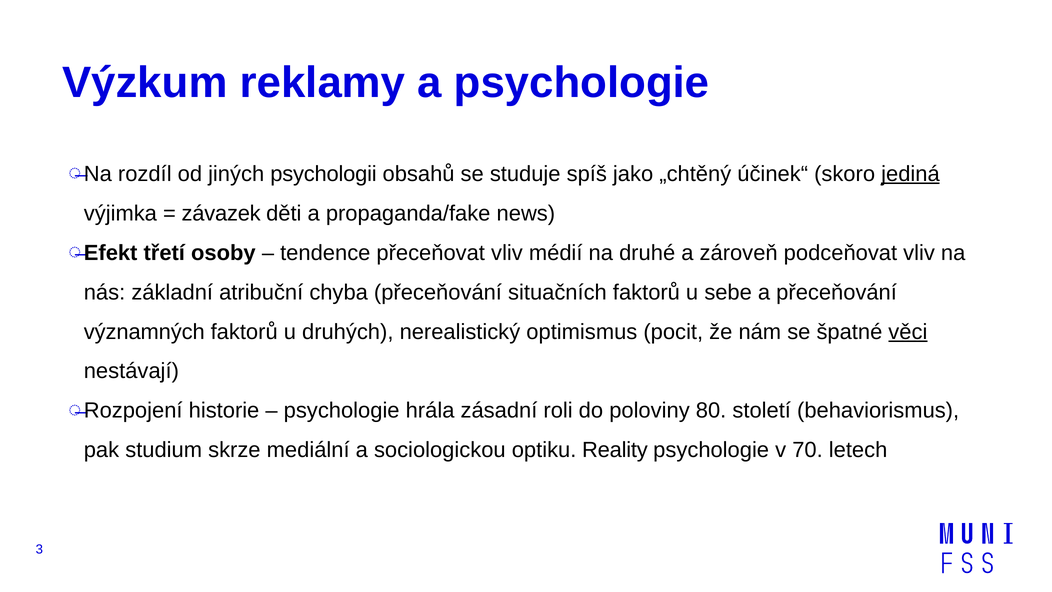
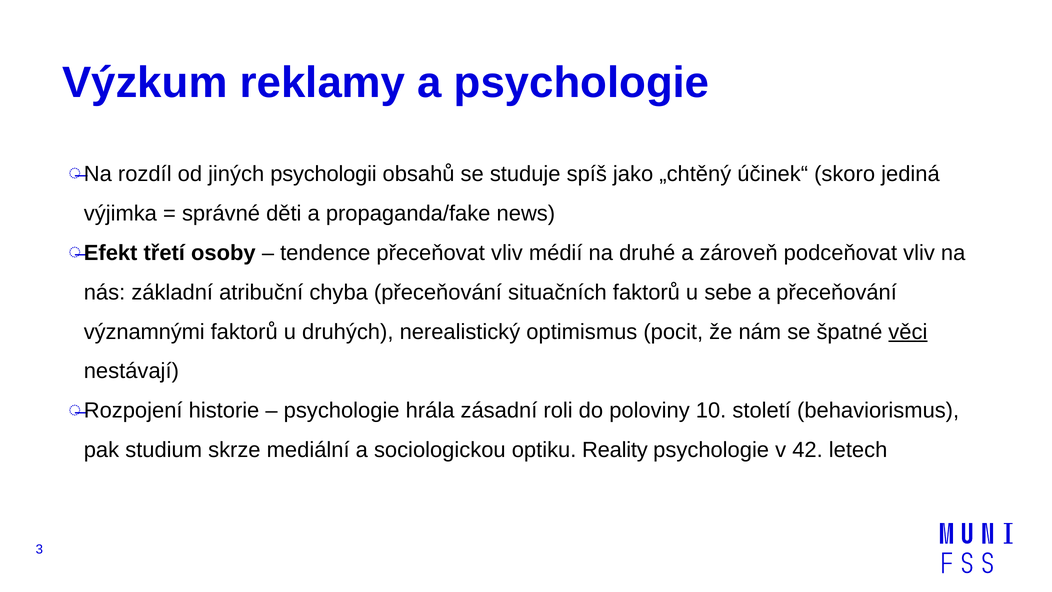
jediná underline: present -> none
závazek: závazek -> správné
významných: významných -> významnými
80: 80 -> 10
70: 70 -> 42
